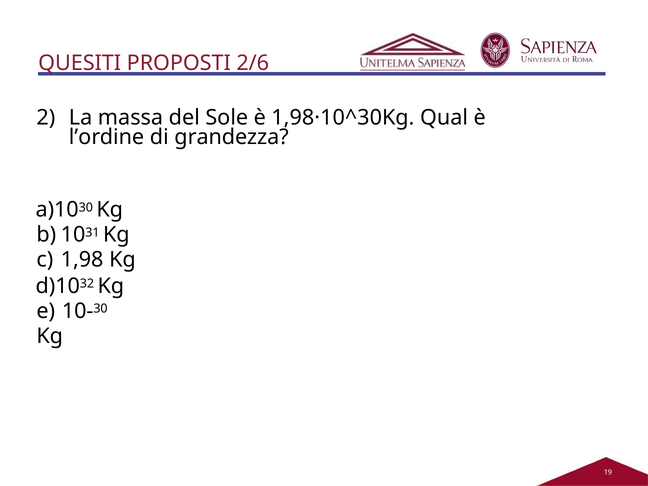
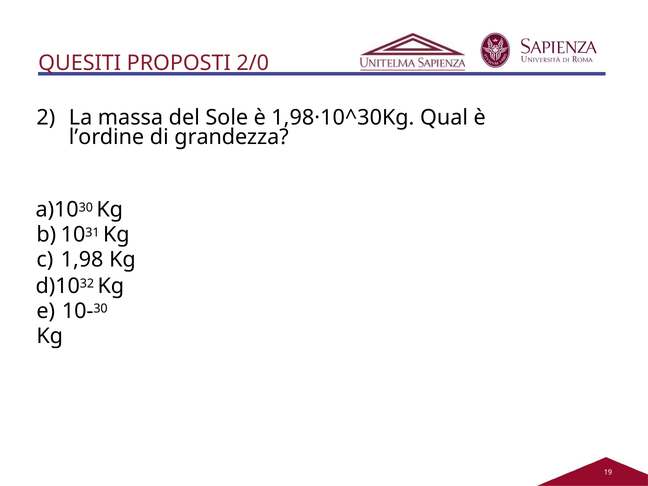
2/6: 2/6 -> 2/0
